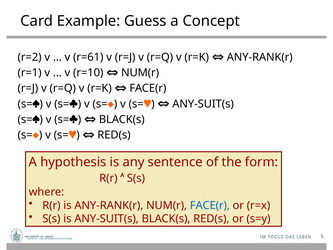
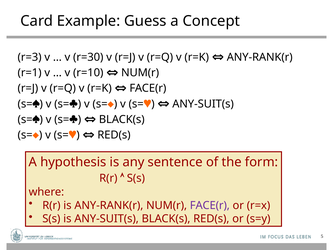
r=2: r=2 -> r=3
r=61: r=61 -> r=30
FACE(r at (210, 205) colour: blue -> purple
